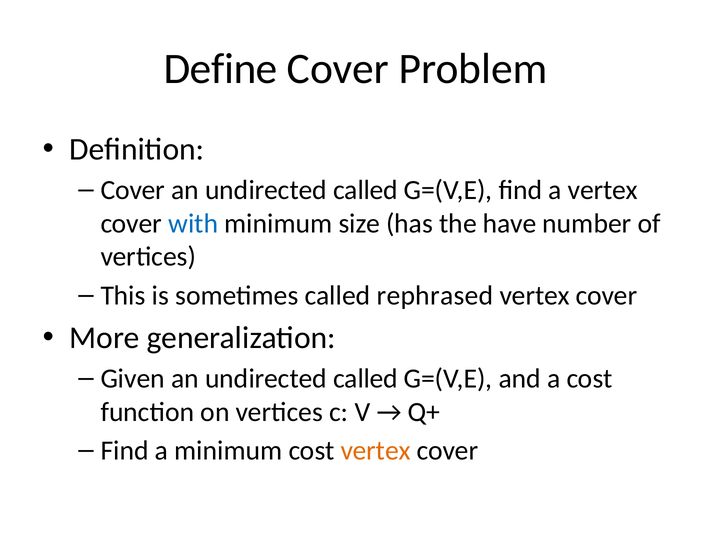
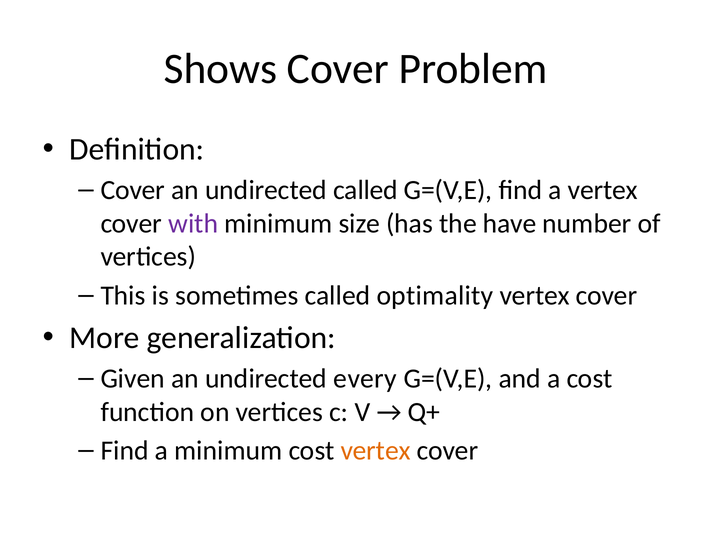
Define: Define -> Shows
with colour: blue -> purple
rephrased: rephrased -> optimality
Given an undirected called: called -> every
